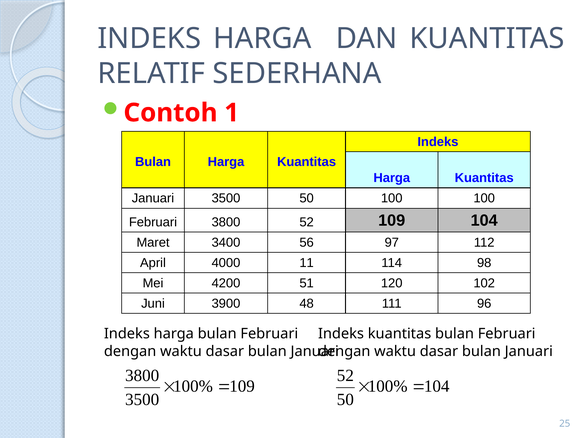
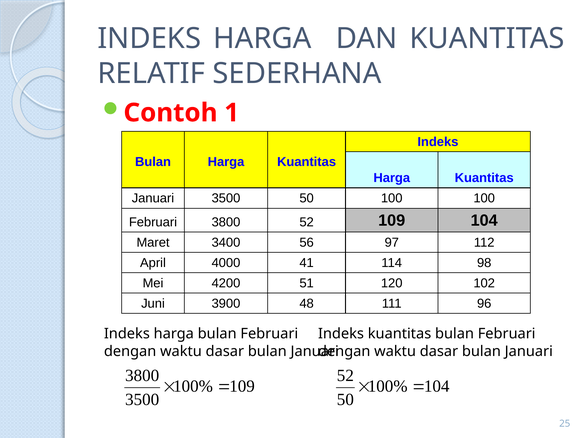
11: 11 -> 41
